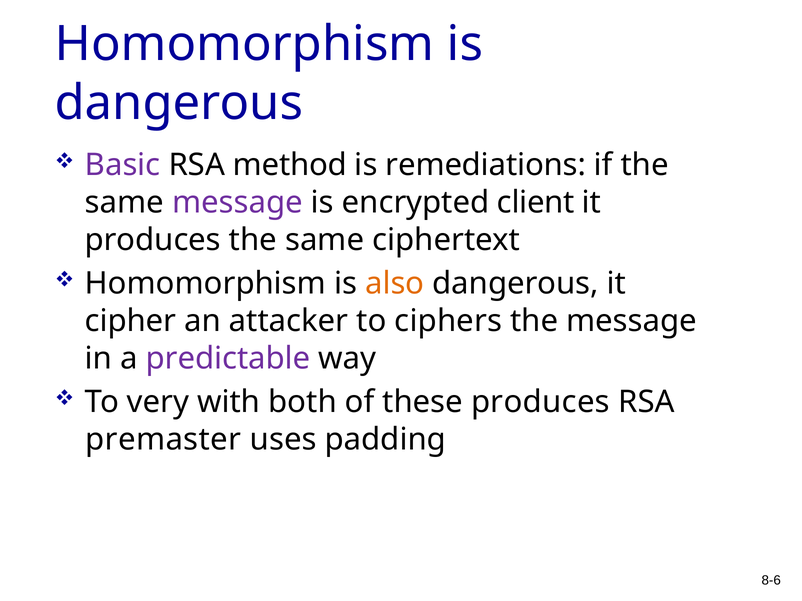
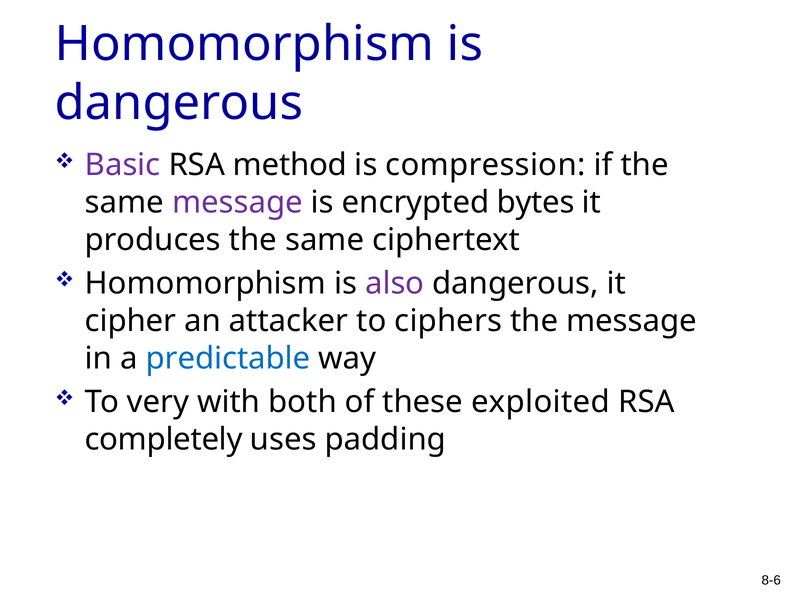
remediations: remediations -> compression
client: client -> bytes
also colour: orange -> purple
predictable colour: purple -> blue
these produces: produces -> exploited
premaster: premaster -> completely
